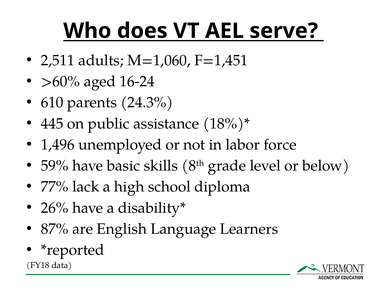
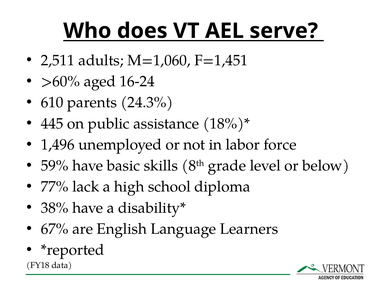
26%: 26% -> 38%
87%: 87% -> 67%
